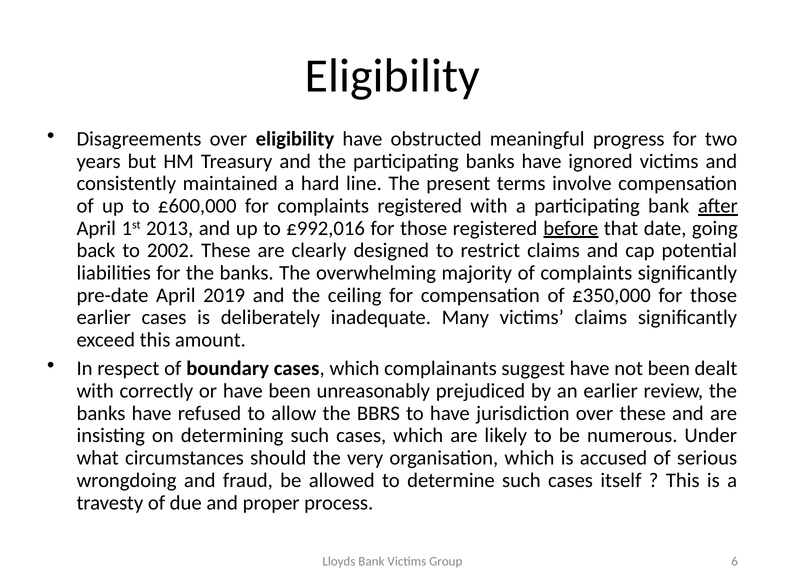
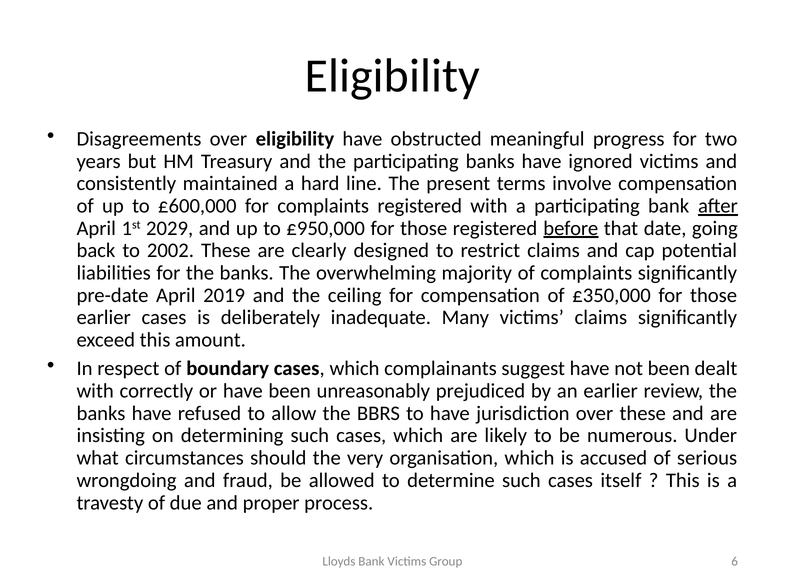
2013: 2013 -> 2029
£992,016: £992,016 -> £950,000
